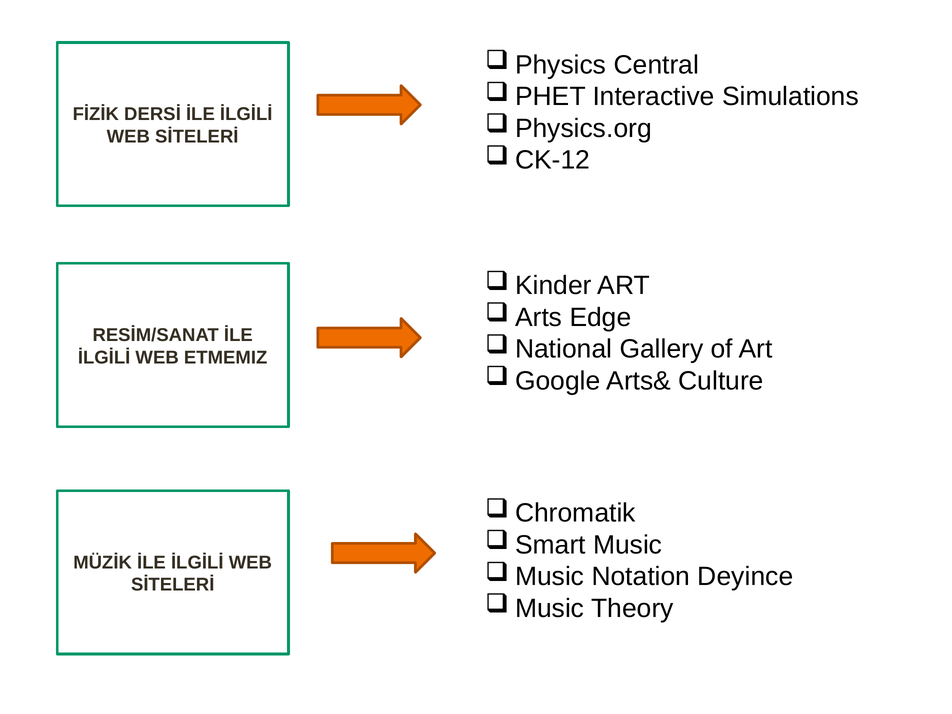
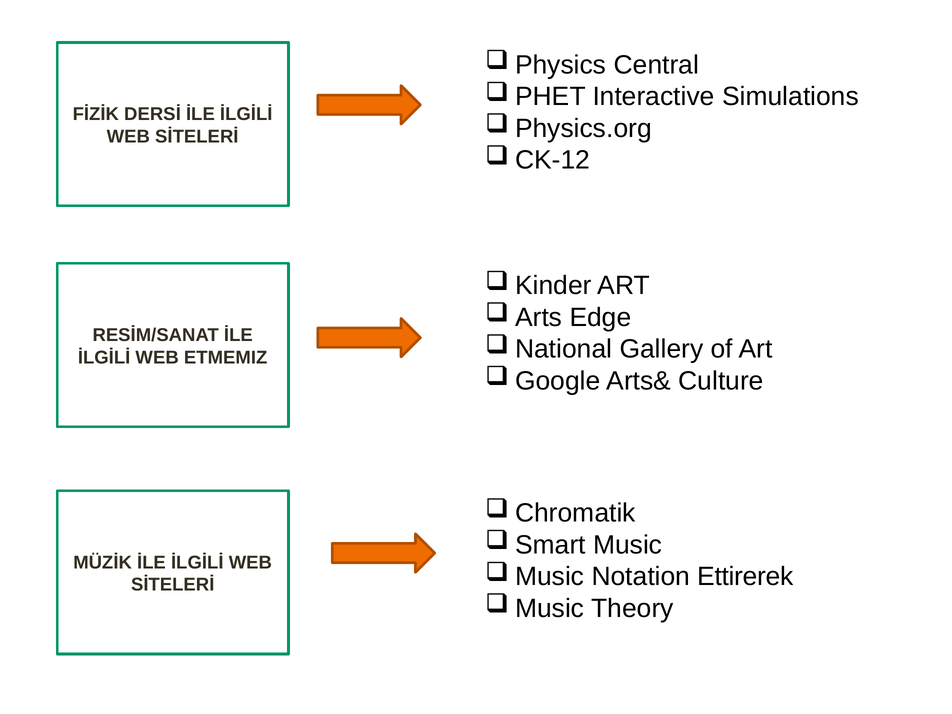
Deyince: Deyince -> Ettirerek
